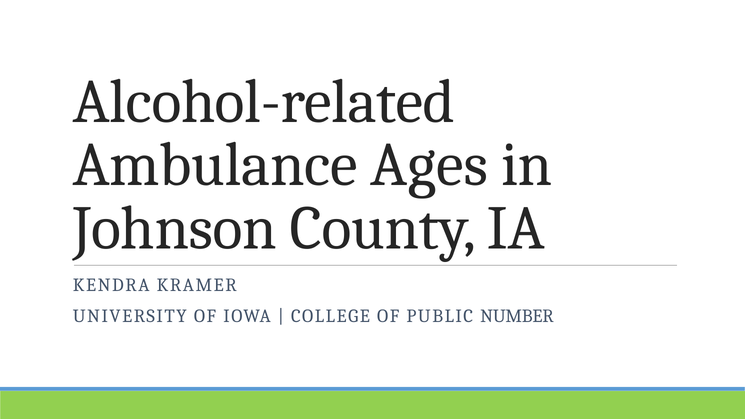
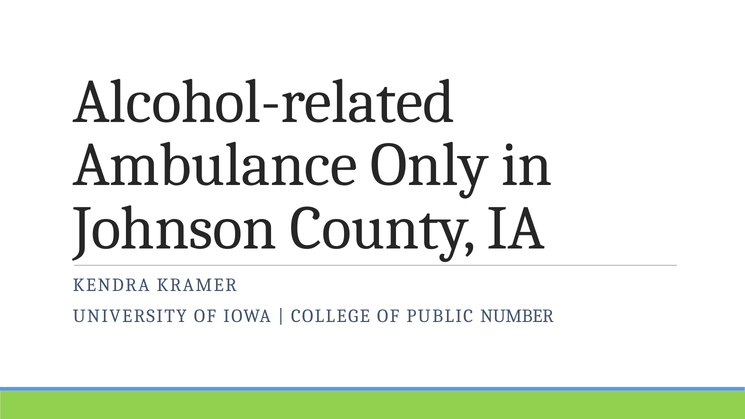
Ages: Ages -> Only
